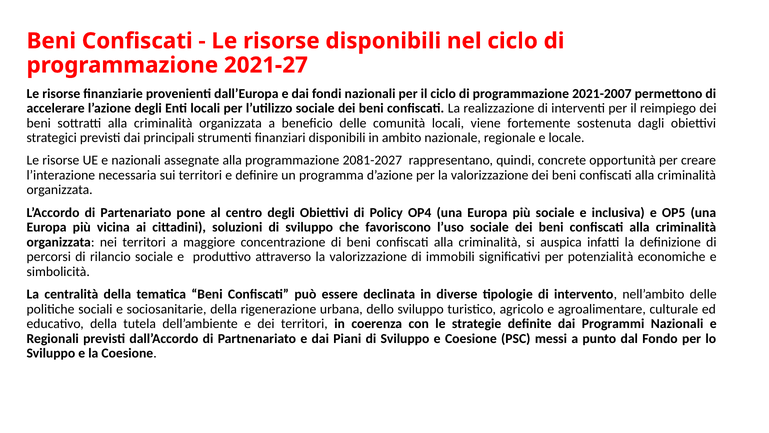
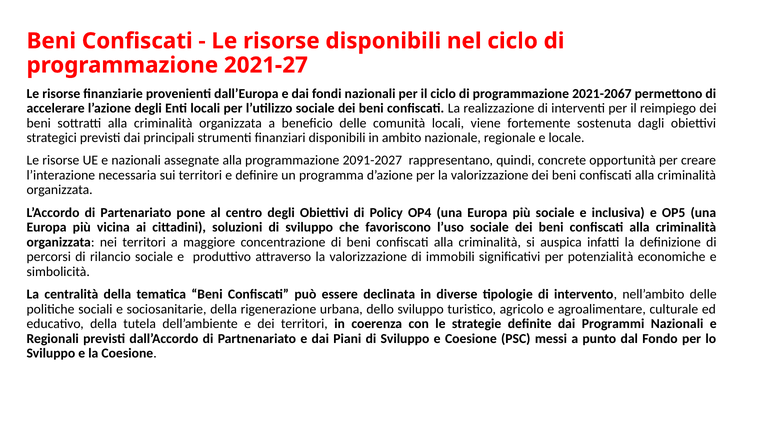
2021-2007: 2021-2007 -> 2021-2067
2081-2027: 2081-2027 -> 2091-2027
